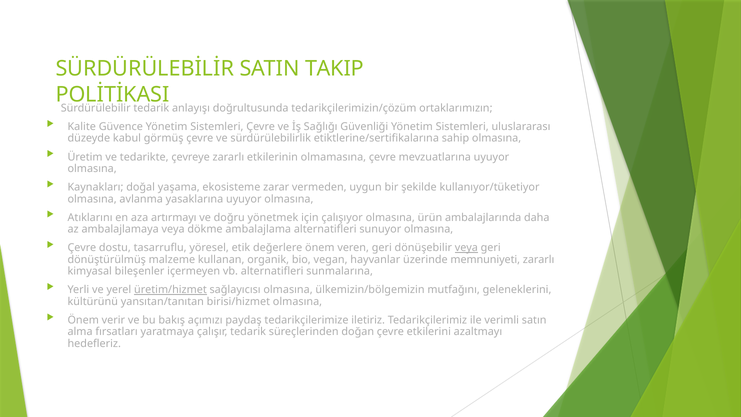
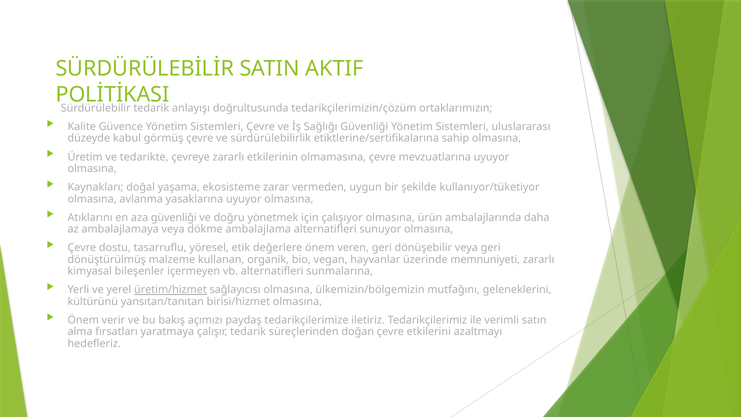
TAKIP: TAKIP -> AKTIF
aza artırmayı: artırmayı -> güvenliği
veya at (466, 248) underline: present -> none
